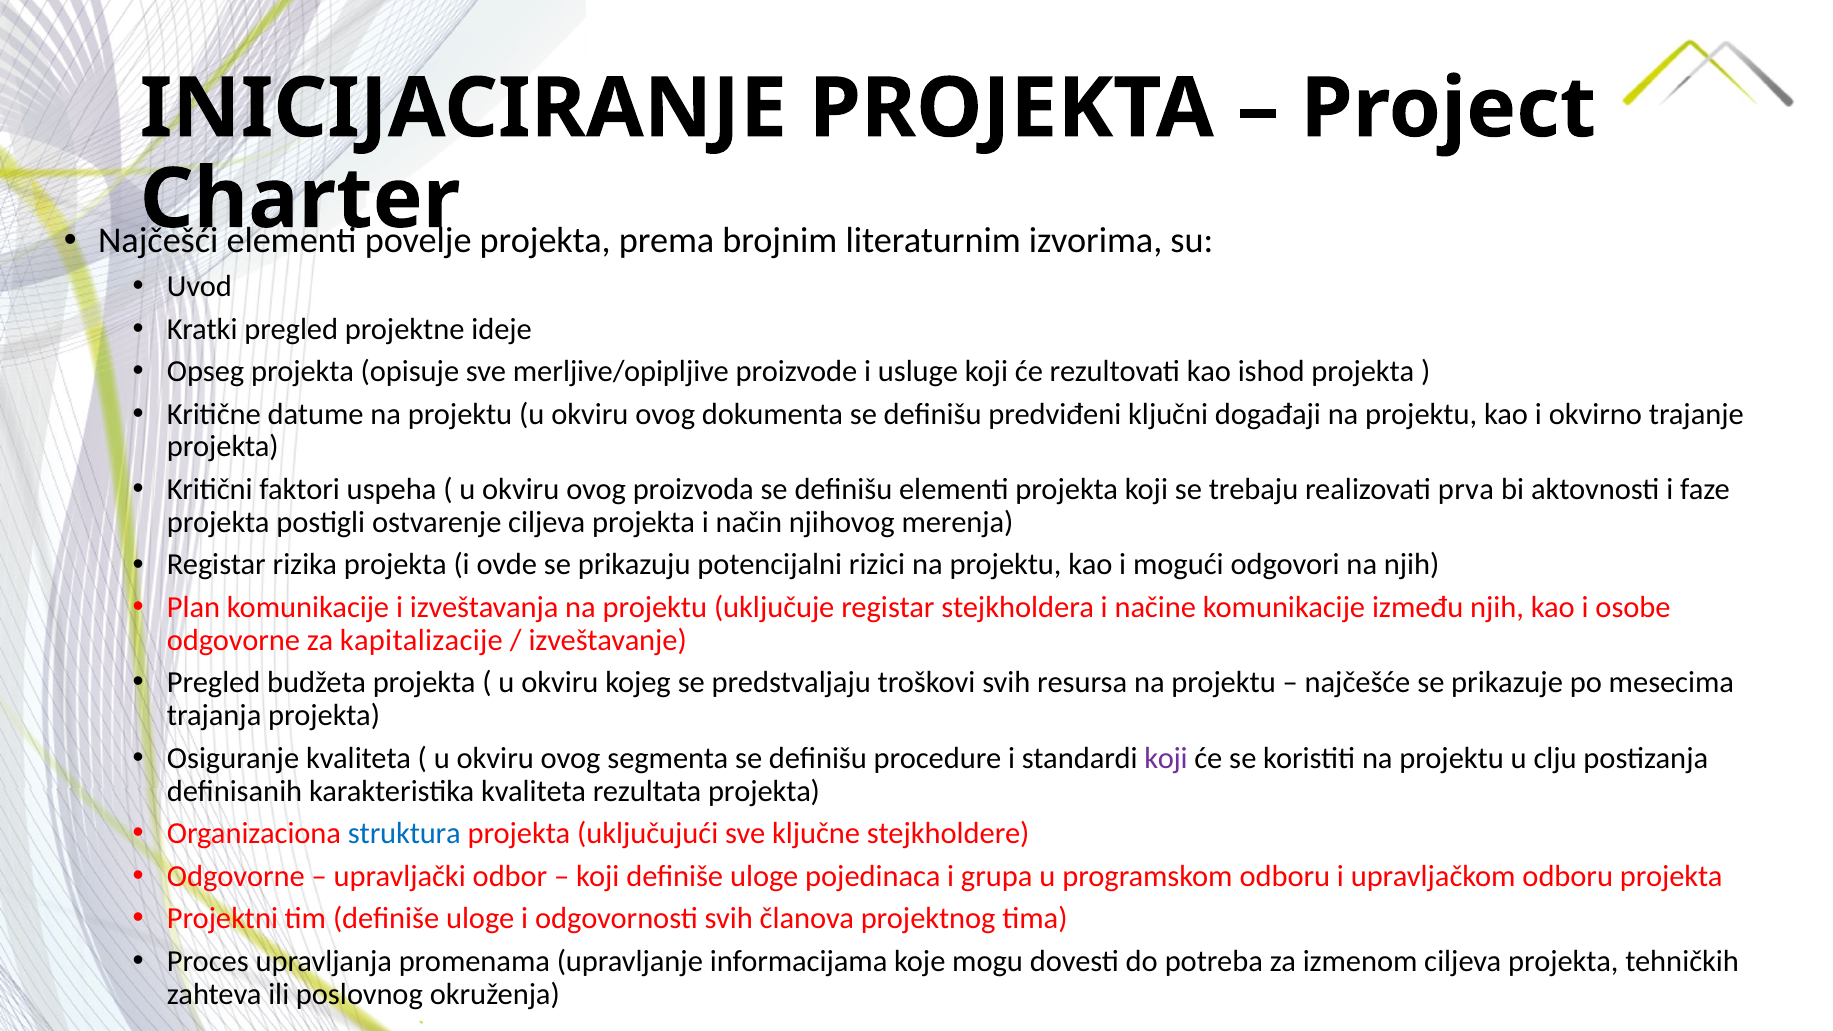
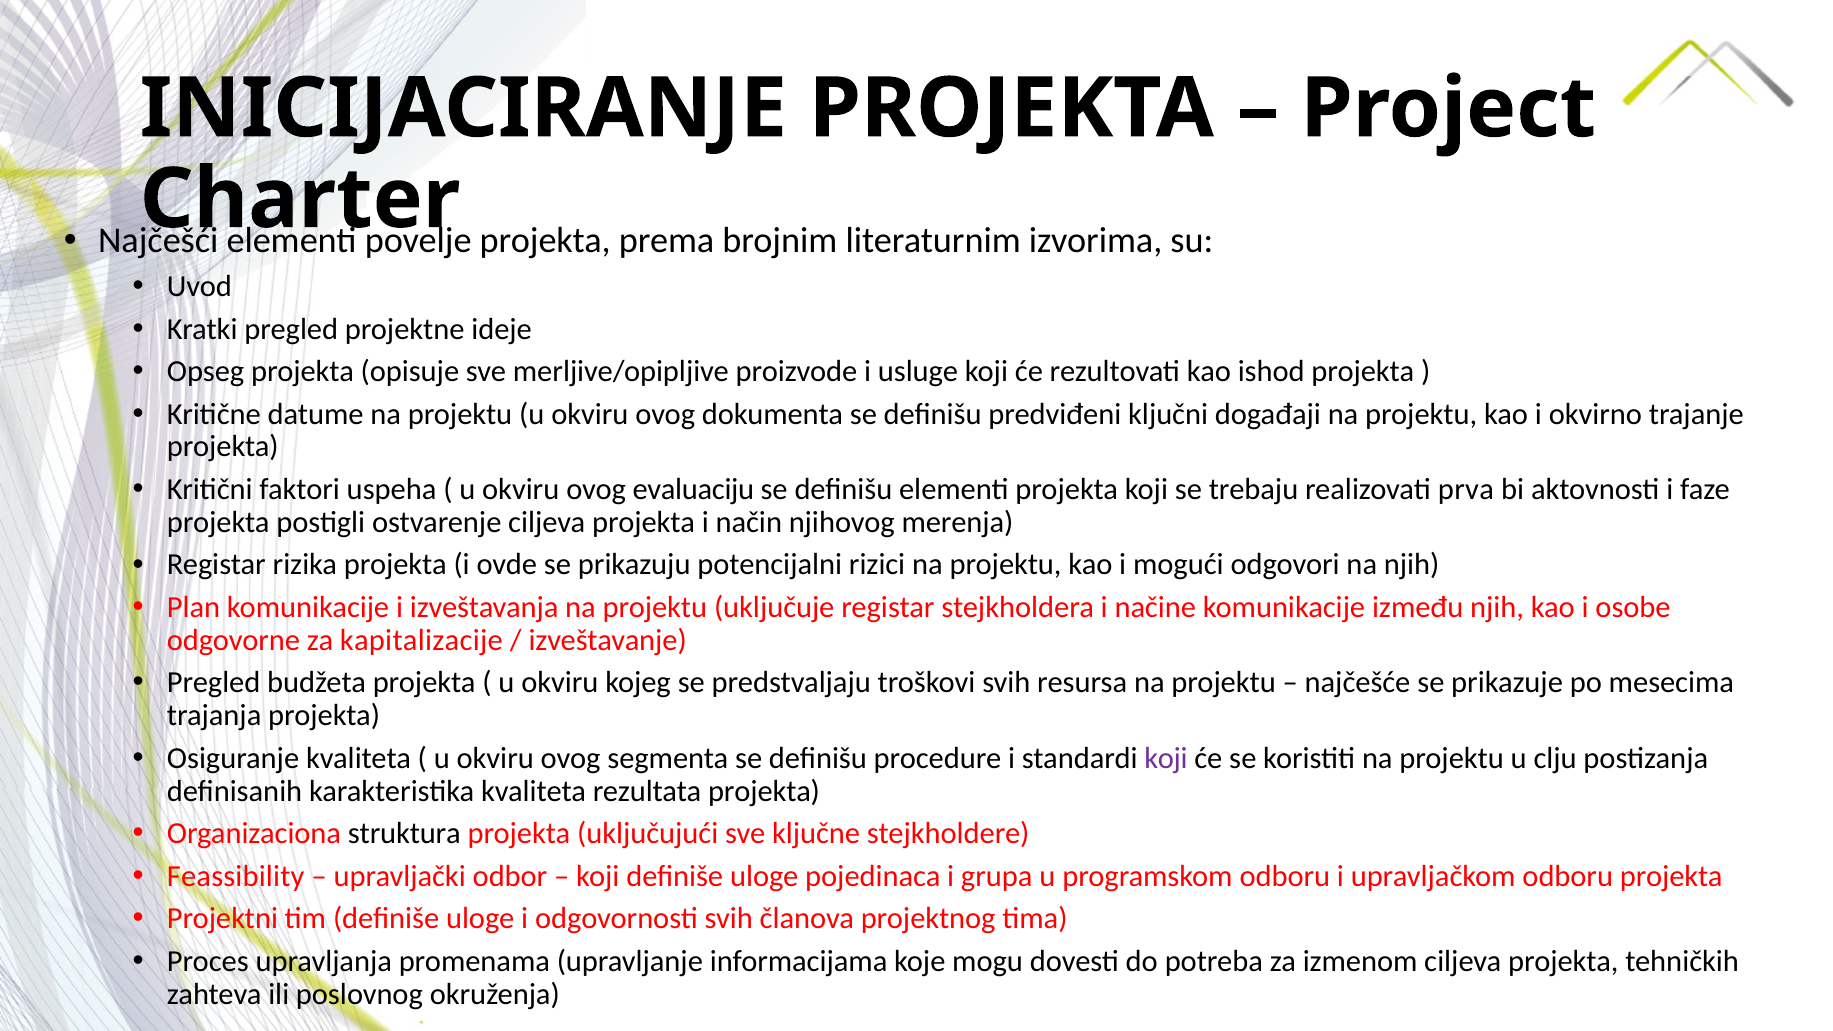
proizvoda: proizvoda -> evaluaciju
struktura colour: blue -> black
Odgovorne at (236, 876): Odgovorne -> Feassibility
